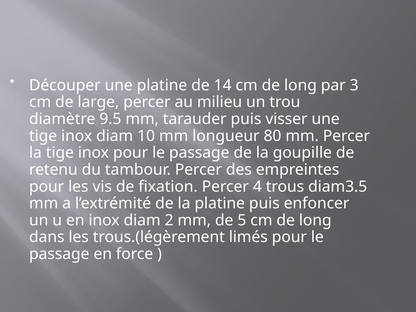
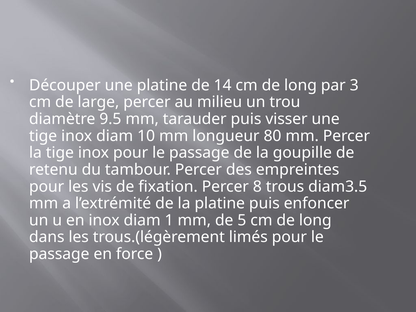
4: 4 -> 8
2: 2 -> 1
